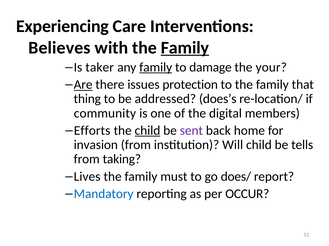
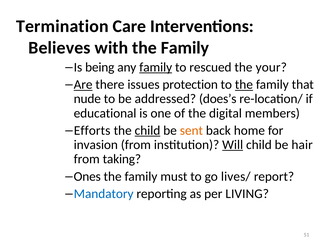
Experiencing: Experiencing -> Termination
Family at (185, 48) underline: present -> none
taker: taker -> being
damage: damage -> rescued
the at (244, 85) underline: none -> present
thing: thing -> nude
community: community -> educational
sent colour: purple -> orange
Will underline: none -> present
tells: tells -> hair
Lives: Lives -> Ones
does/: does/ -> lives/
OCCUR: OCCUR -> LIVING
